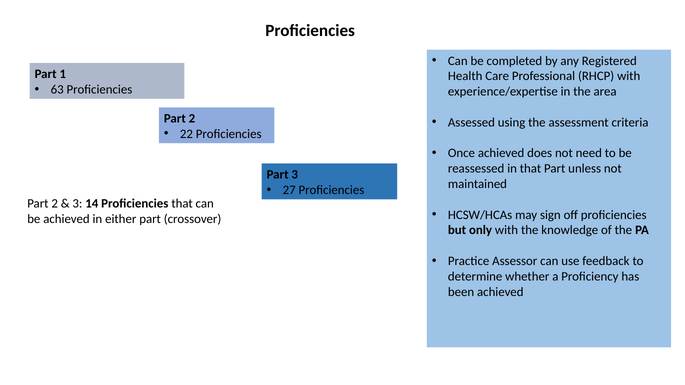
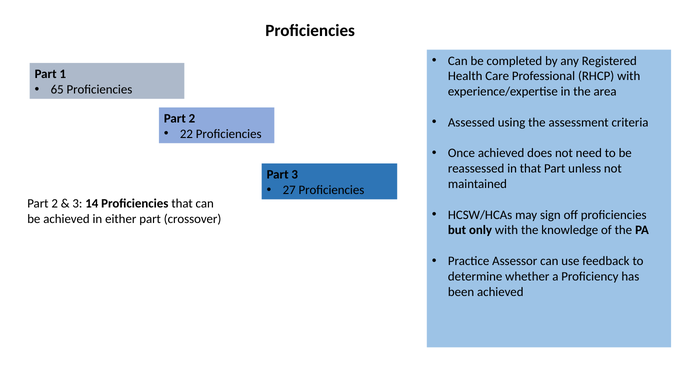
63: 63 -> 65
